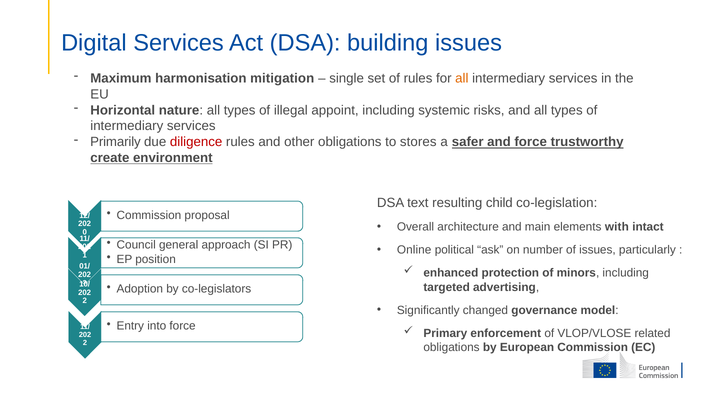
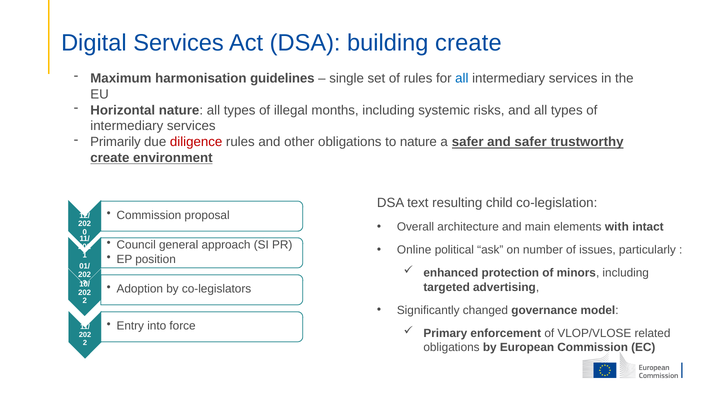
building issues: issues -> create
mitigation: mitigation -> guidelines
all at (462, 78) colour: orange -> blue
appoint: appoint -> months
to stores: stores -> nature
and force: force -> safer
